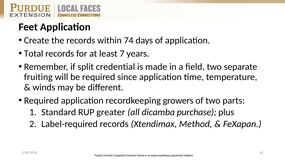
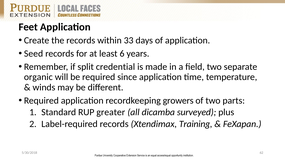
74: 74 -> 33
Total: Total -> Seed
7: 7 -> 6
fruiting: fruiting -> organic
purchase: purchase -> surveyed
Method: Method -> Training
